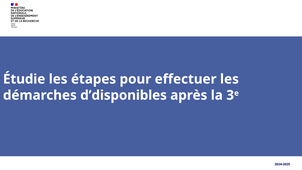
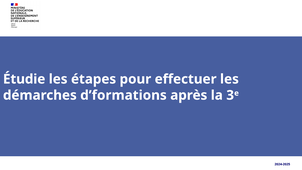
d’disponibles: d’disponibles -> d’formations
